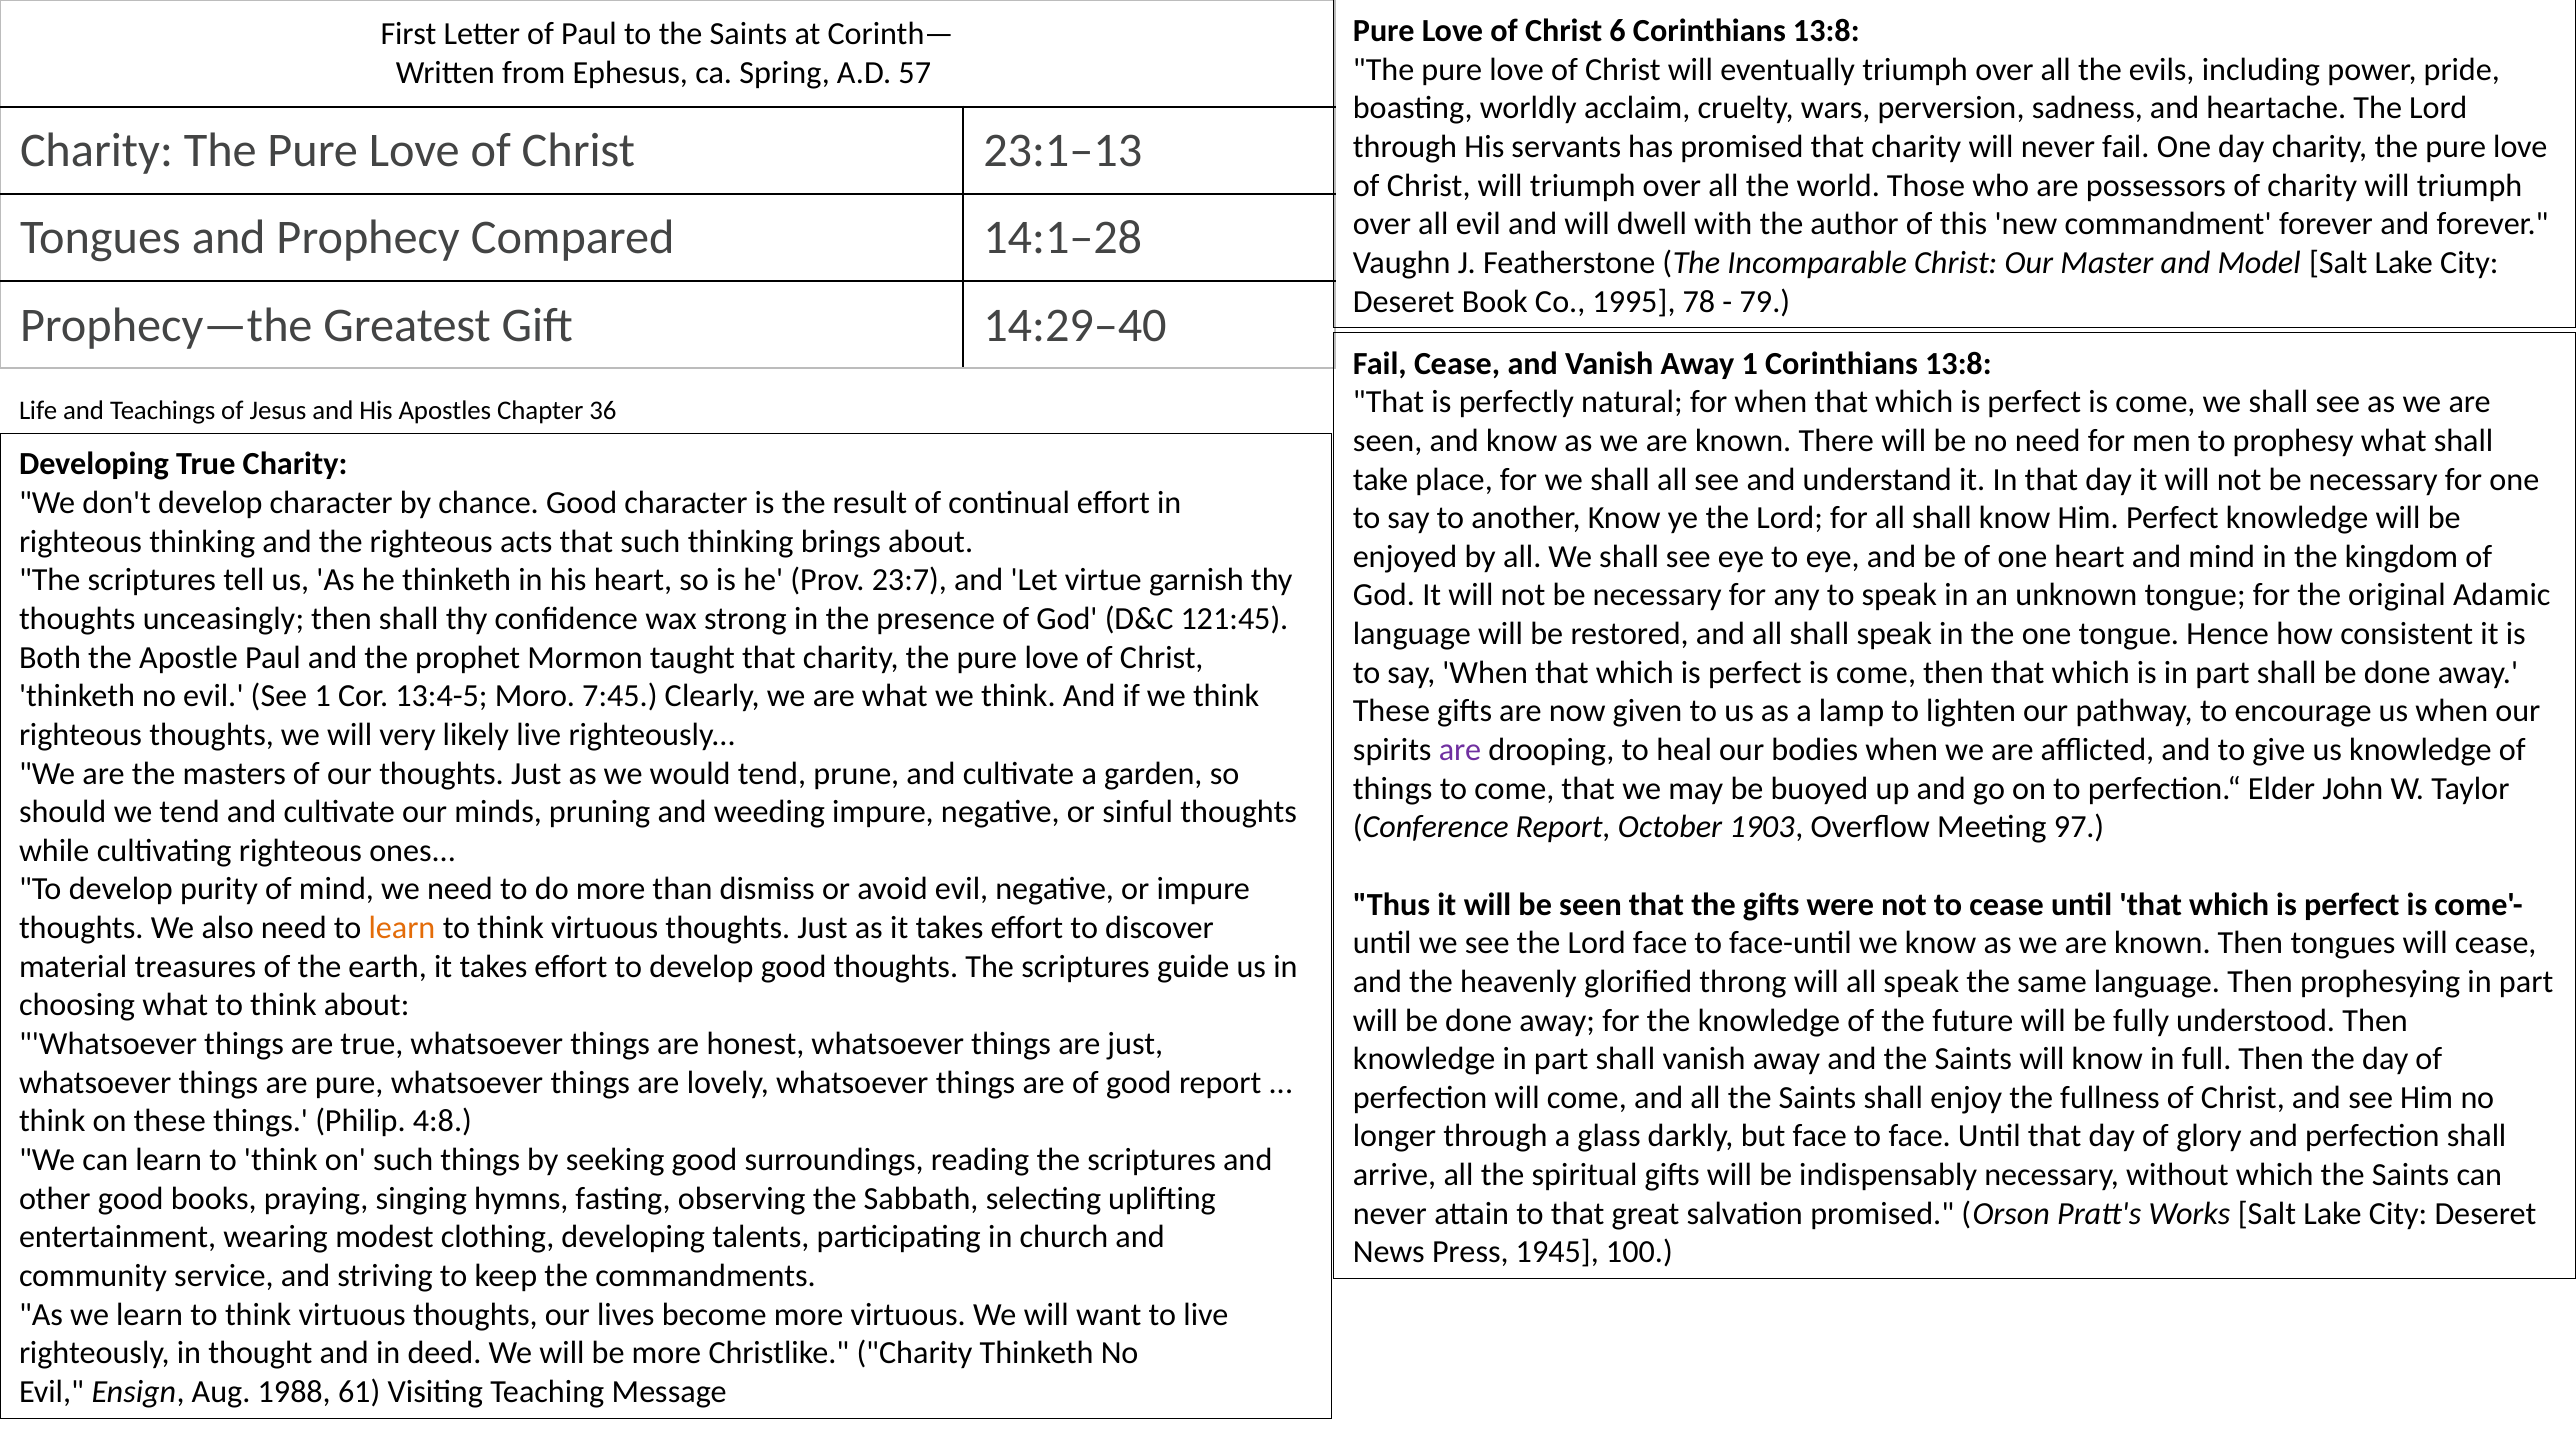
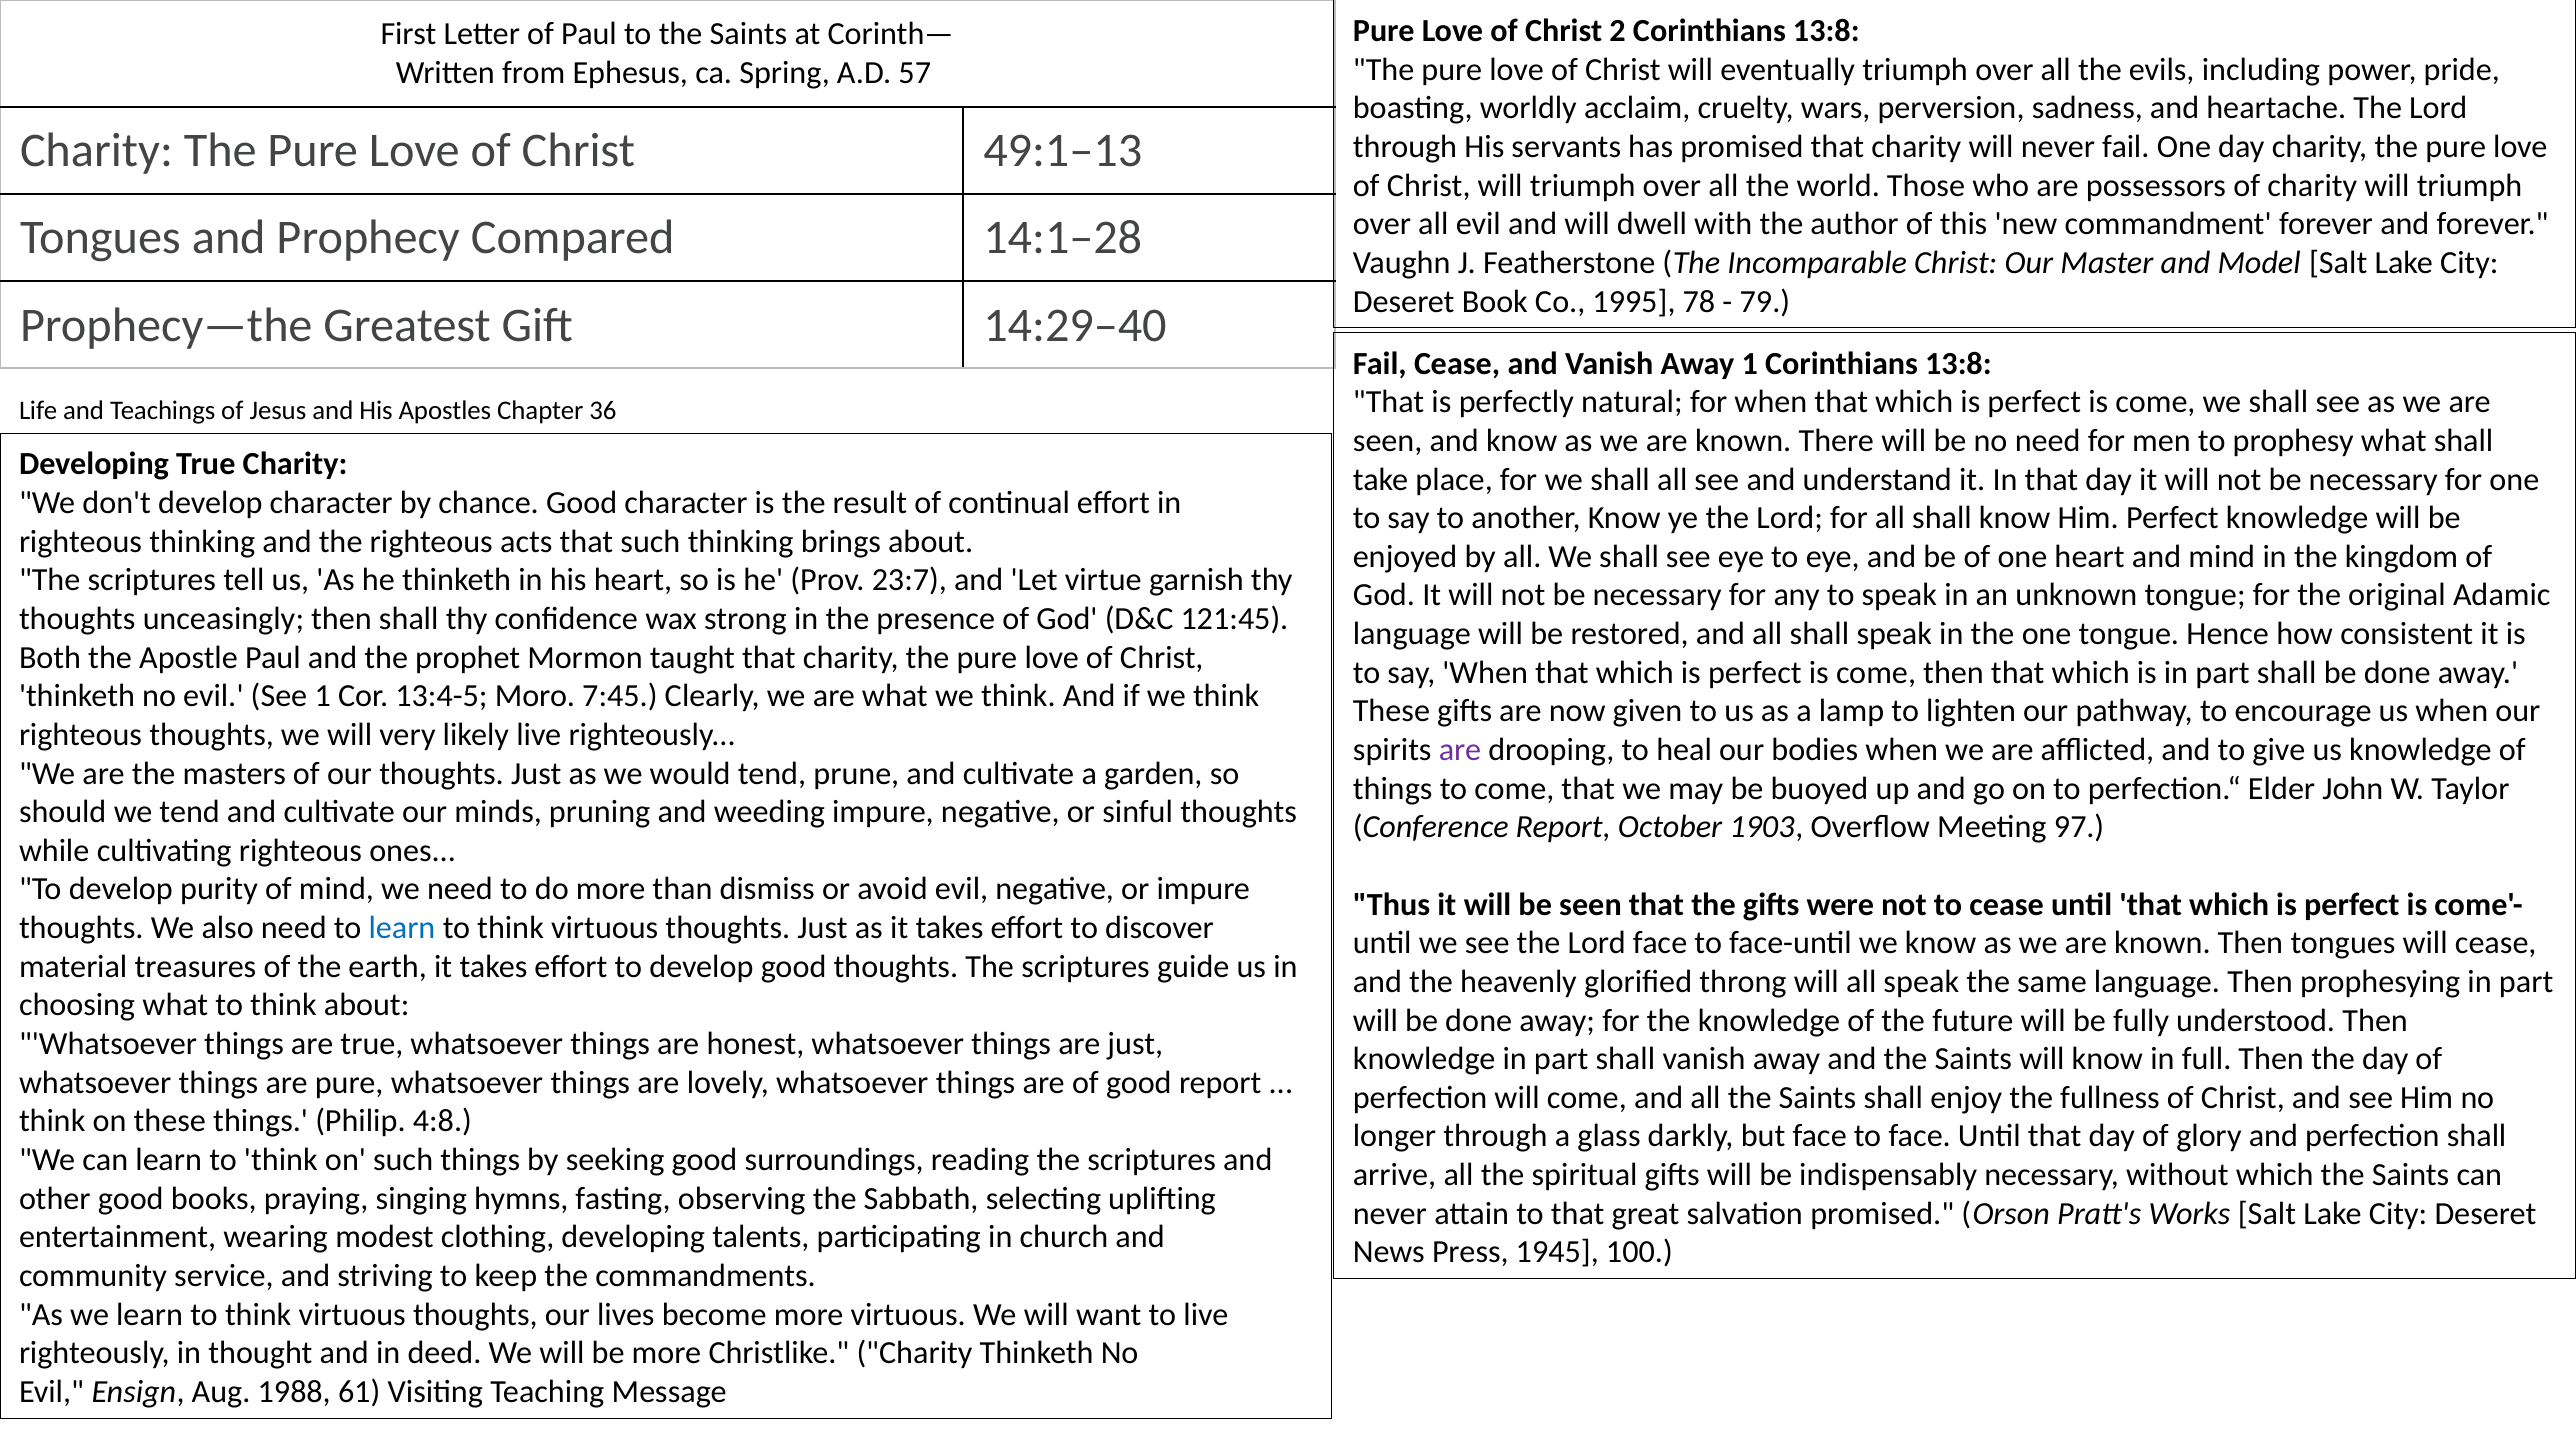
6: 6 -> 2
23:1–13: 23:1–13 -> 49:1–13
learn at (402, 928) colour: orange -> blue
